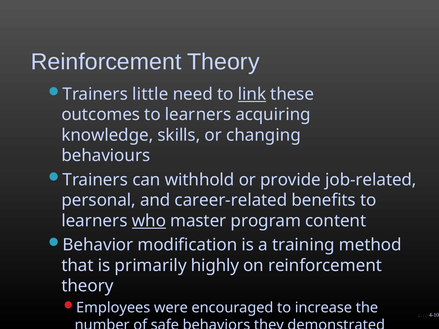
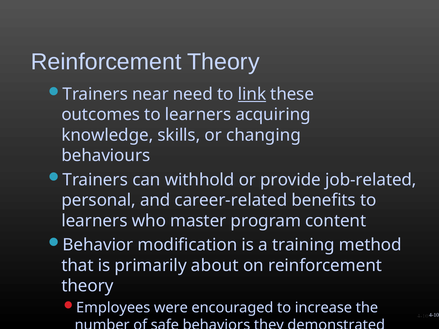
little: little -> near
who underline: present -> none
highly: highly -> about
